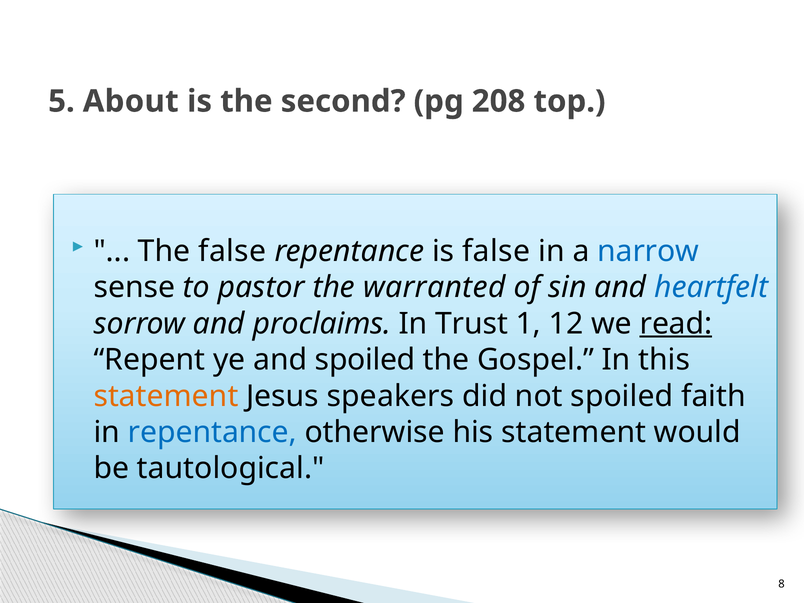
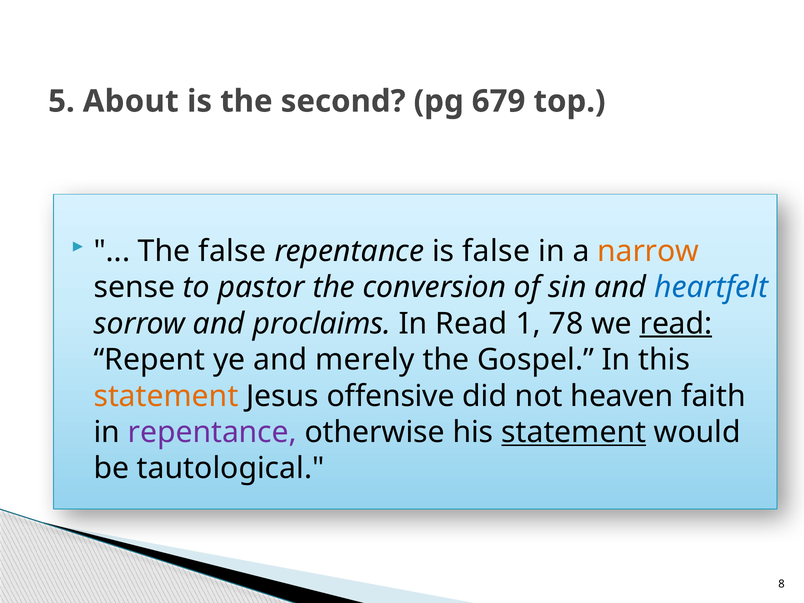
208: 208 -> 679
narrow colour: blue -> orange
warranted: warranted -> conversion
In Trust: Trust -> Read
12: 12 -> 78
and spoiled: spoiled -> merely
speakers: speakers -> offensive
not spoiled: spoiled -> heaven
repentance at (212, 432) colour: blue -> purple
statement at (574, 432) underline: none -> present
